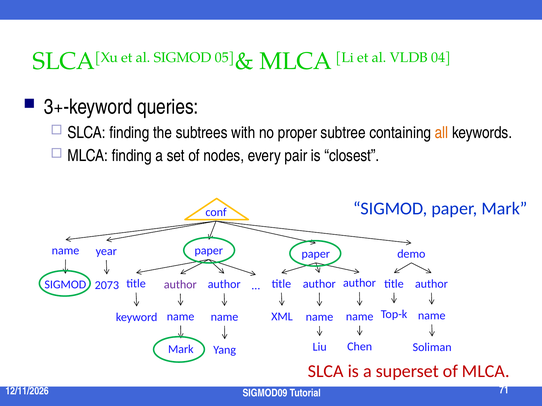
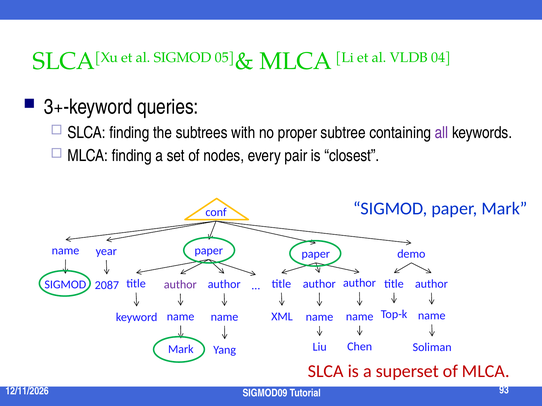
all colour: orange -> purple
2073: 2073 -> 2087
71: 71 -> 93
